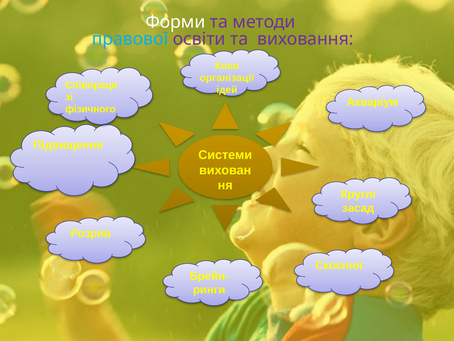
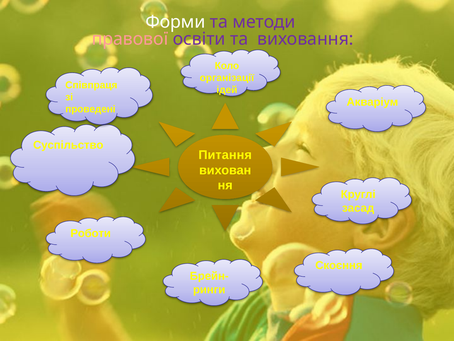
правової colour: light blue -> pink
фізичного: фізичного -> проведені
Підвищення: Підвищення -> Суспільство
Системи: Системи -> Питання
Розрив: Розрив -> Роботи
